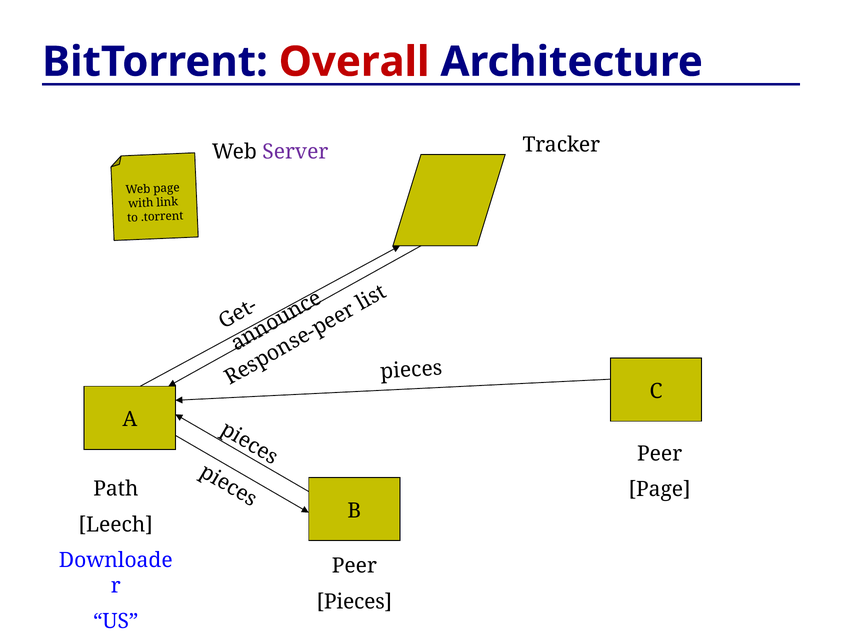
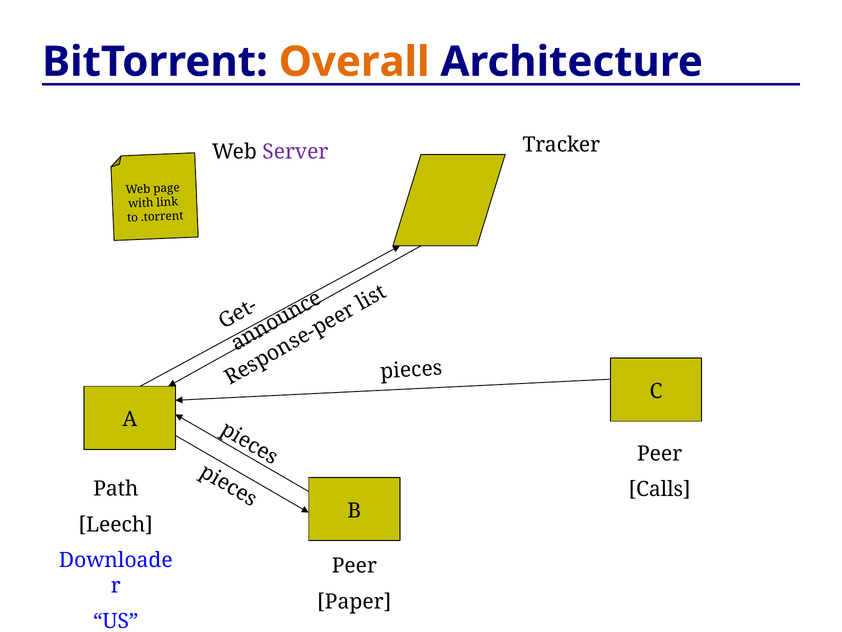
Overall colour: red -> orange
Page at (660, 489): Page -> Calls
Pieces at (354, 601): Pieces -> Paper
